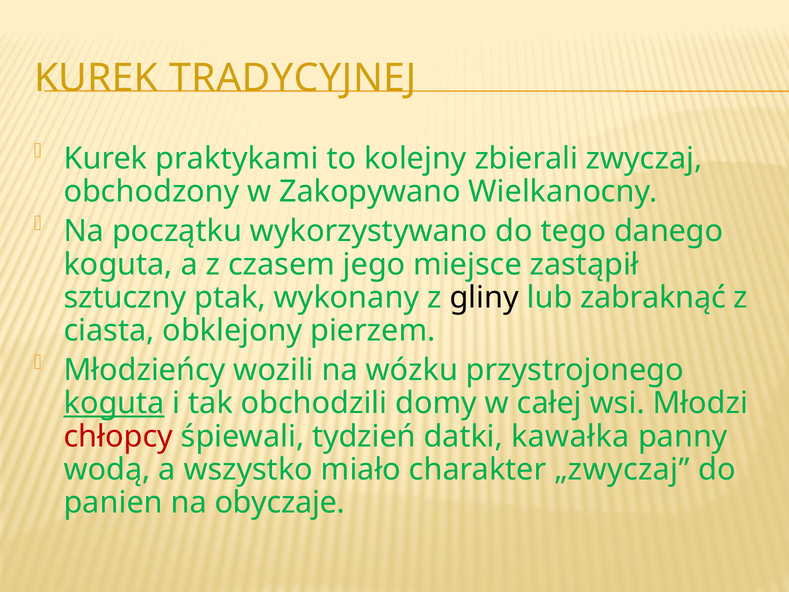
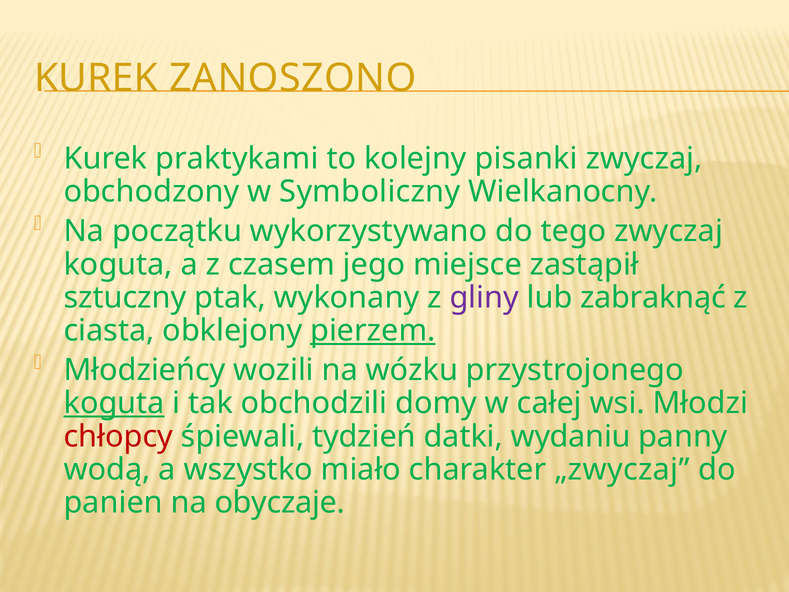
TRADYCYJNEJ: TRADYCYJNEJ -> ZANOSZONO
zbierali: zbierali -> pisanki
Zakopywano: Zakopywano -> Symboliczny
tego danego: danego -> zwyczaj
gliny colour: black -> purple
pierzem underline: none -> present
kawałka: kawałka -> wydaniu
